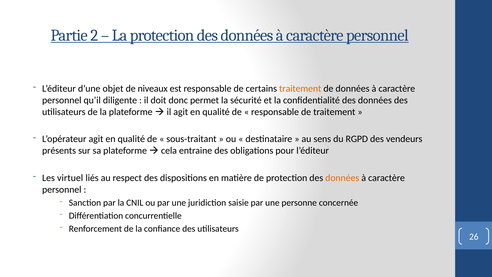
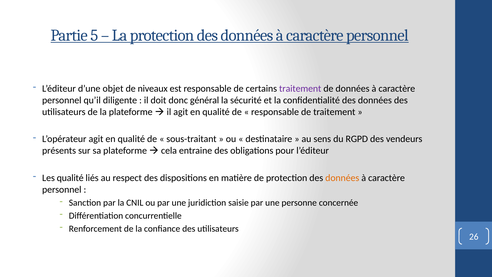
2: 2 -> 5
traitement at (300, 88) colour: orange -> purple
permet: permet -> général
Les virtuel: virtuel -> qualité
